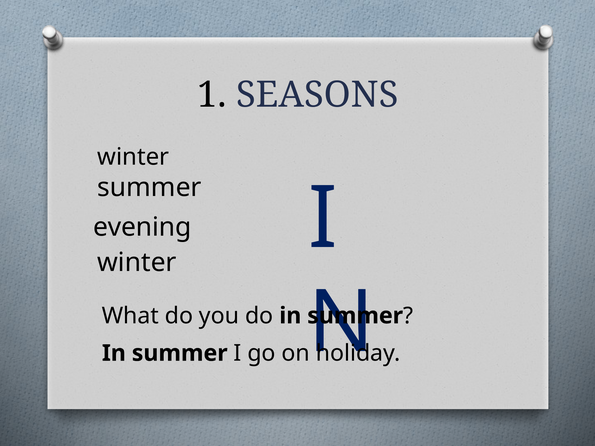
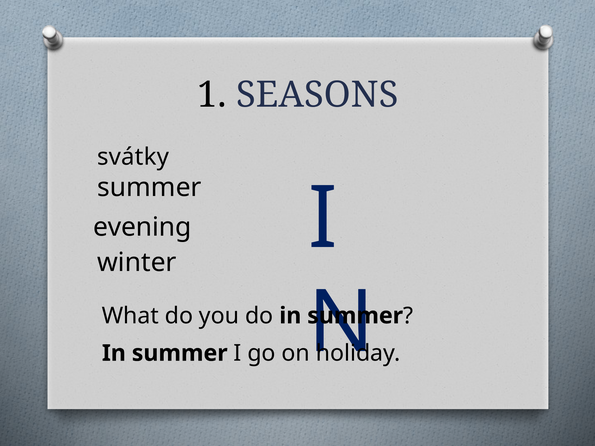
winter at (133, 157): winter -> svátky
